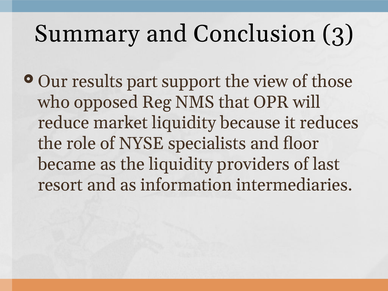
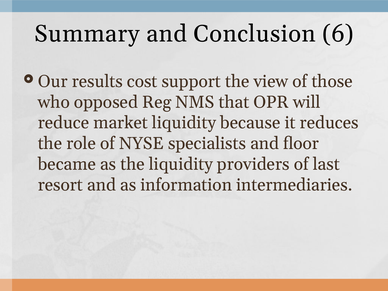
3: 3 -> 6
part: part -> cost
